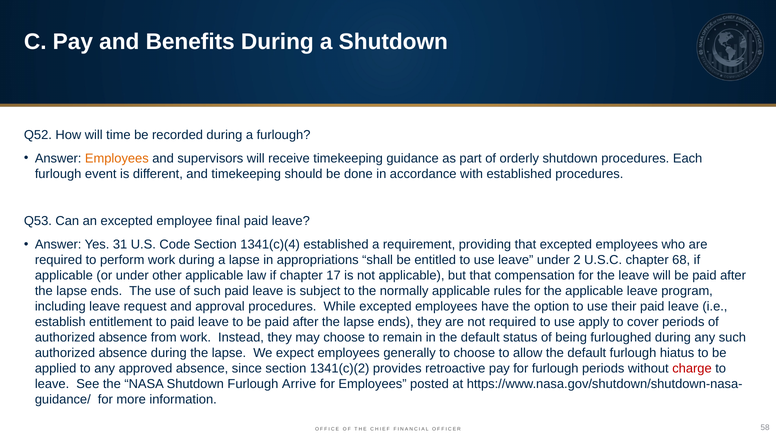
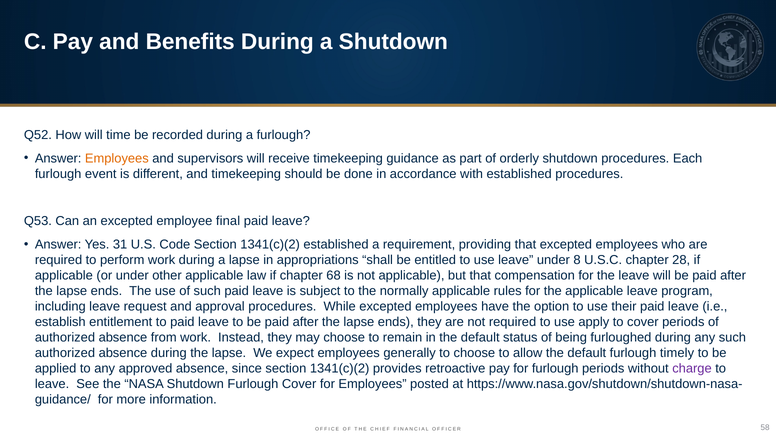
Code Section 1341(c)(4: 1341(c)(4 -> 1341(c)(2
2: 2 -> 8
68: 68 -> 28
17: 17 -> 68
hiatus: hiatus -> timely
charge colour: red -> purple
Furlough Arrive: Arrive -> Cover
